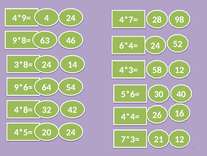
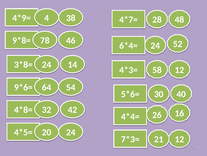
4 24: 24 -> 38
98: 98 -> 48
63: 63 -> 78
